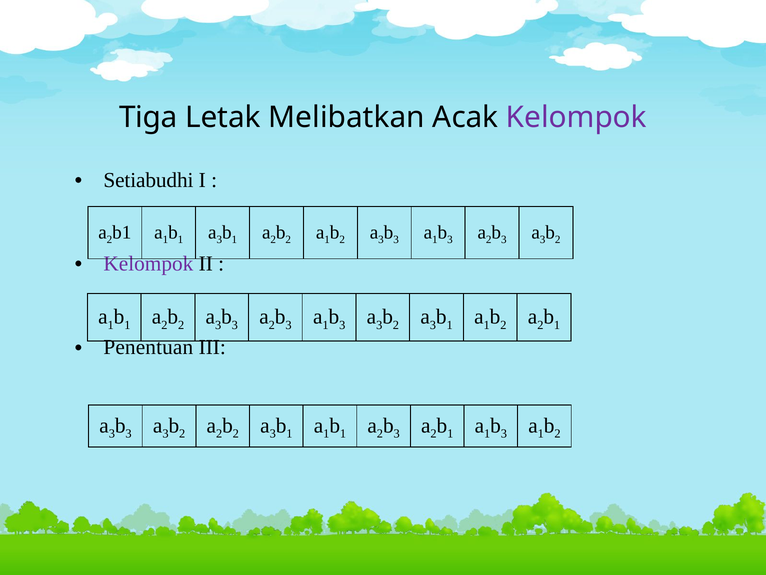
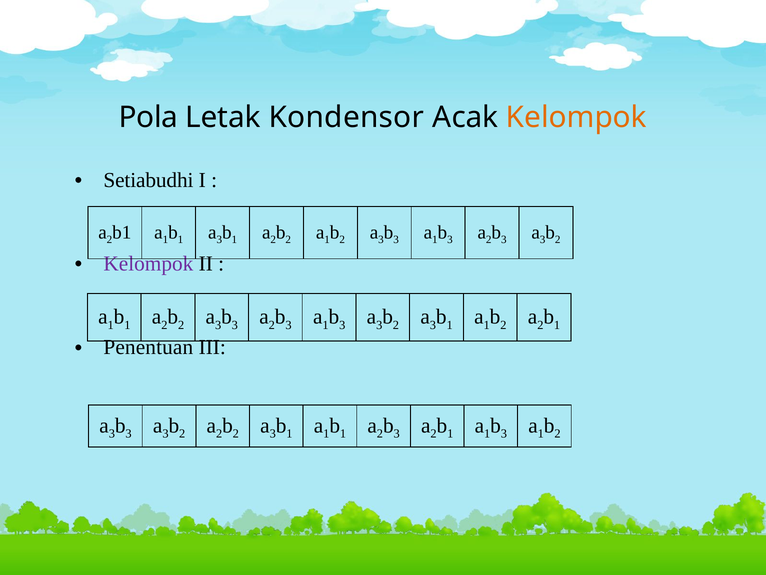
Tiga: Tiga -> Pola
Melibatkan: Melibatkan -> Kondensor
Kelompok at (576, 117) colour: purple -> orange
